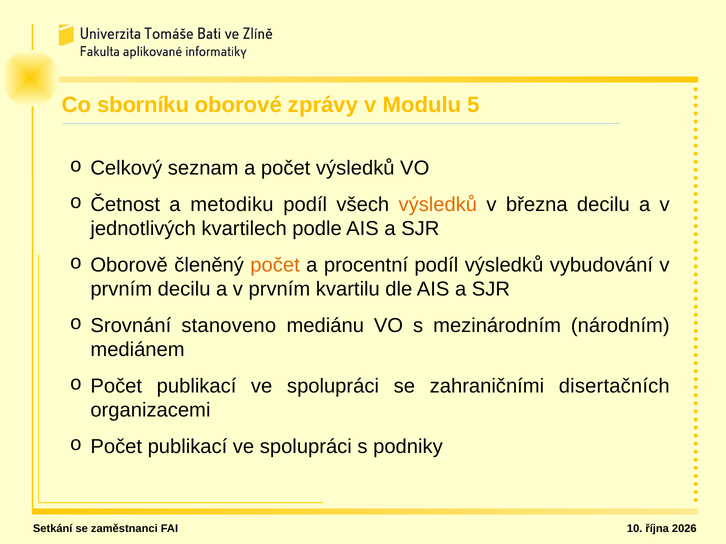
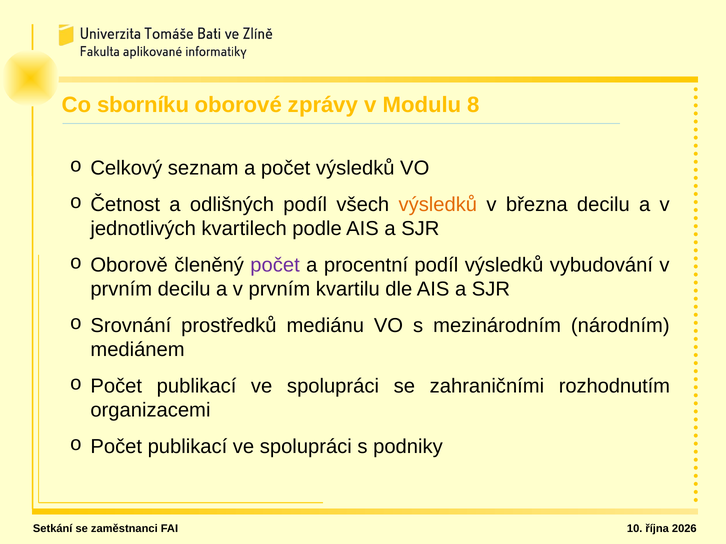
5: 5 -> 8
metodiku: metodiku -> odlišných
počet at (275, 265) colour: orange -> purple
stanoveno: stanoveno -> prostředků
disertačních: disertačních -> rozhodnutím
